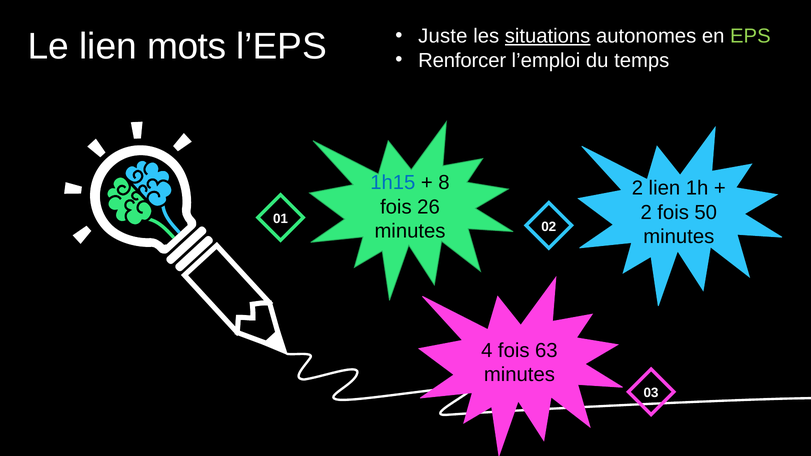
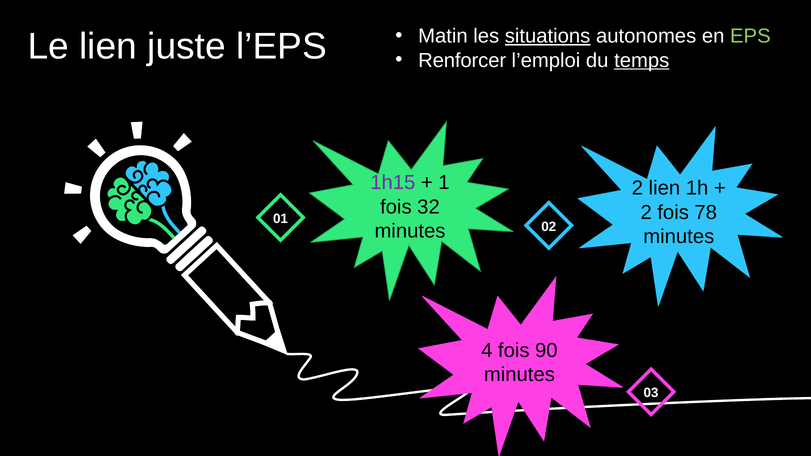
Juste: Juste -> Matin
mots: mots -> juste
temps underline: none -> present
1h15 colour: blue -> purple
8: 8 -> 1
26: 26 -> 32
50: 50 -> 78
63: 63 -> 90
